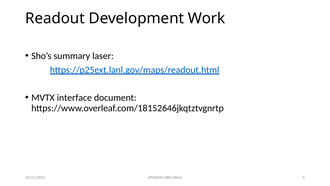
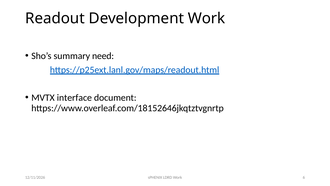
laser: laser -> need
